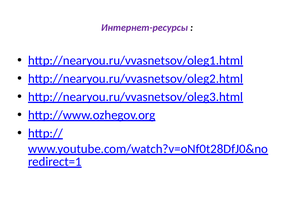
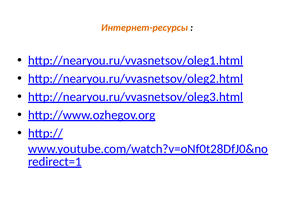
Интернет-ресурсы colour: purple -> orange
